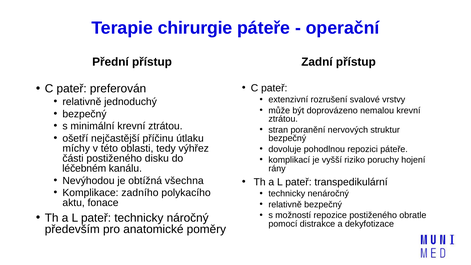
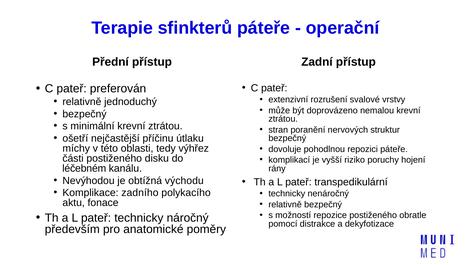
chirurgie: chirurgie -> sfinkterů
všechna: všechna -> východu
